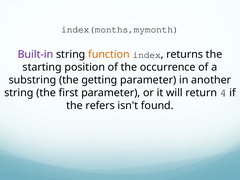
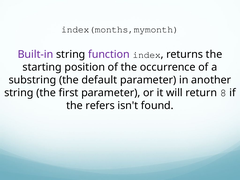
function colour: orange -> purple
getting: getting -> default
4: 4 -> 8
